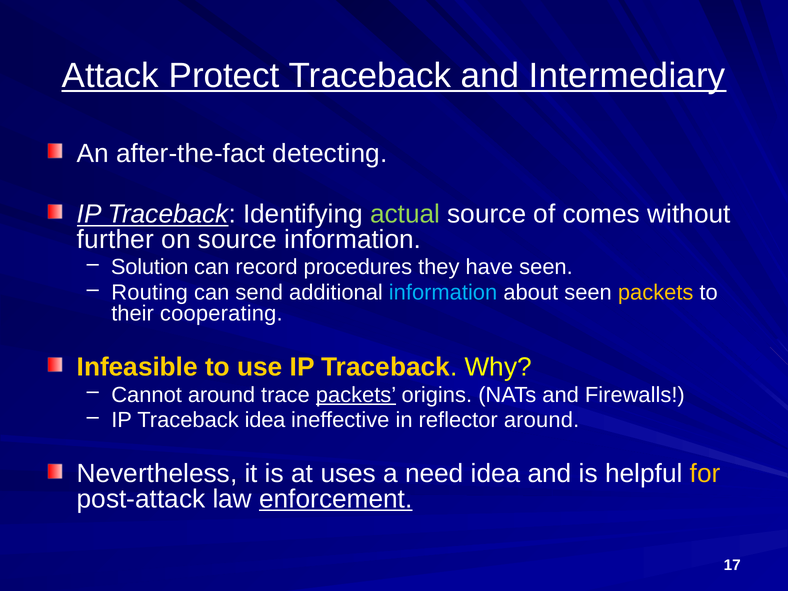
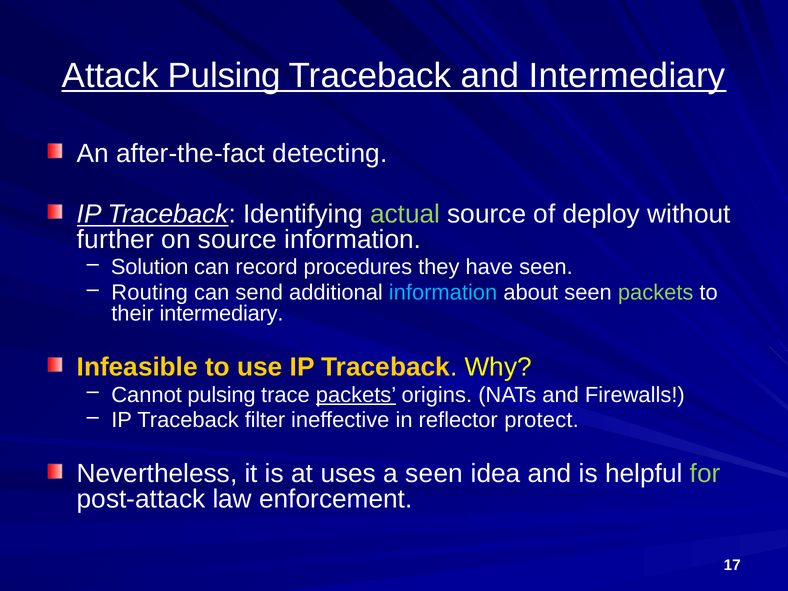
Attack Protect: Protect -> Pulsing
comes: comes -> deploy
packets at (656, 293) colour: yellow -> light green
their cooperating: cooperating -> intermediary
Cannot around: around -> pulsing
Traceback idea: idea -> filter
reflector around: around -> protect
a need: need -> seen
for colour: yellow -> light green
enforcement underline: present -> none
